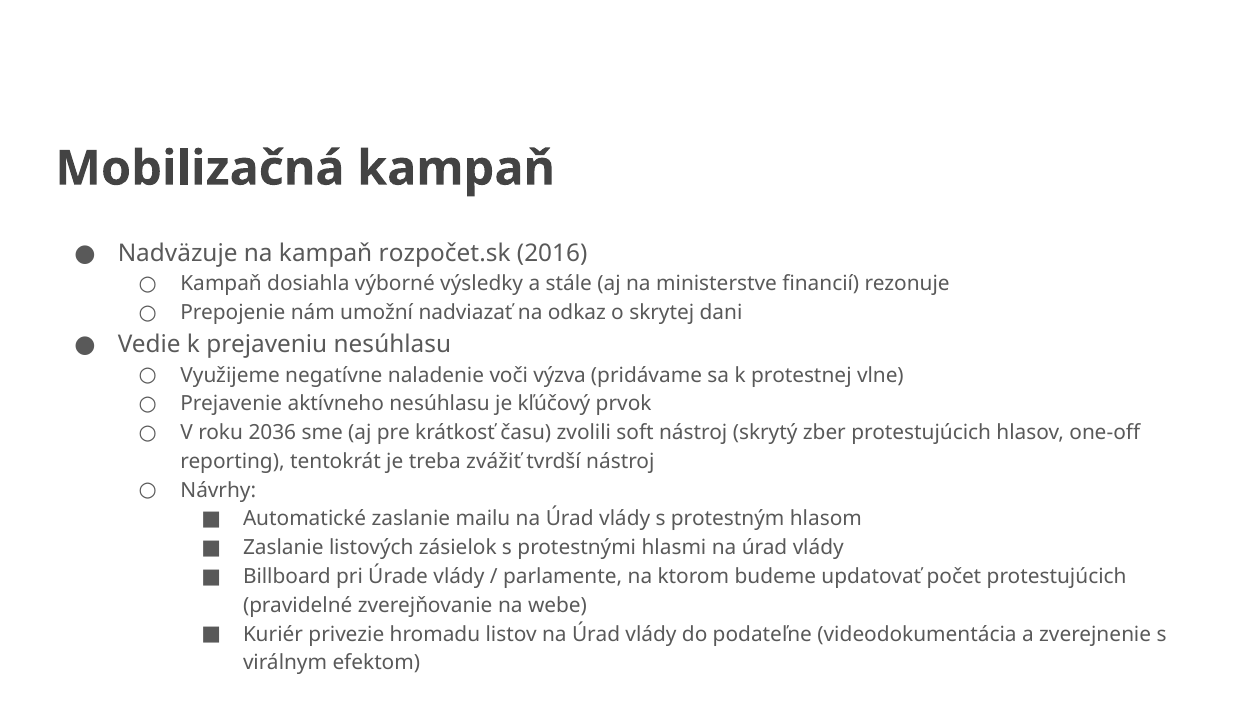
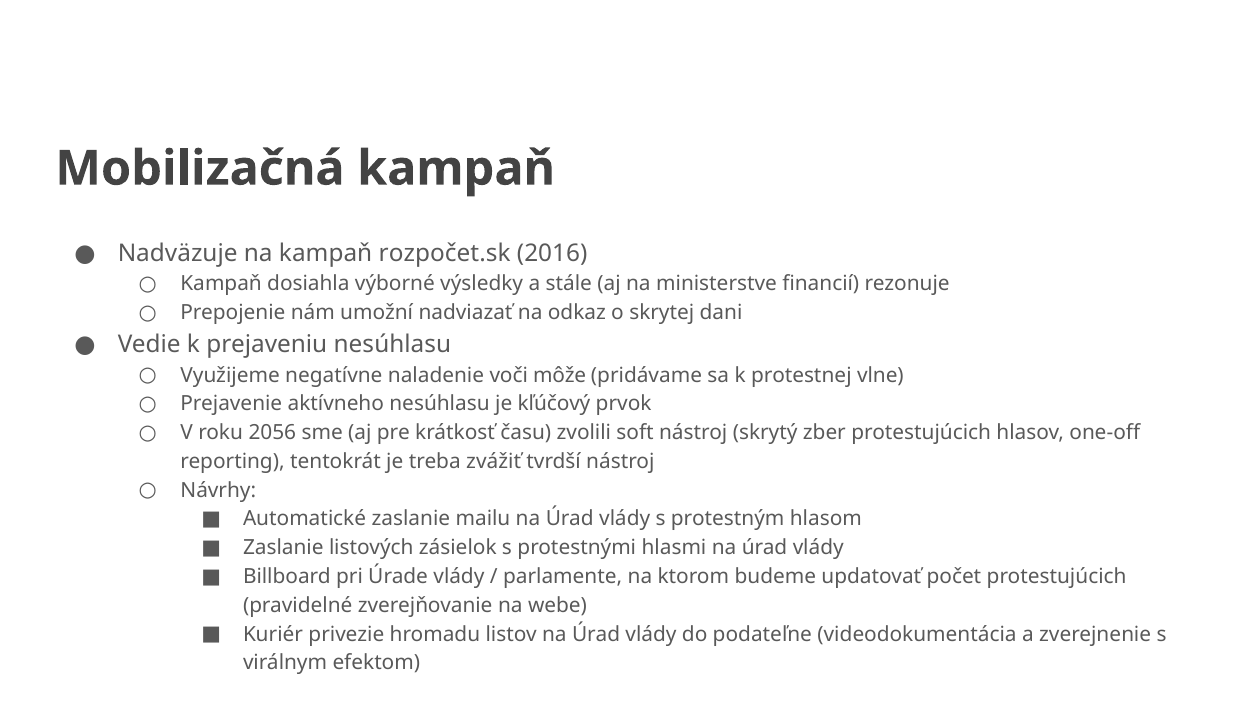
výzva: výzva -> môže
2036: 2036 -> 2056
